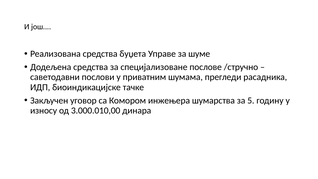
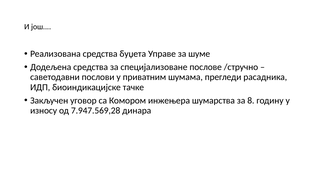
5: 5 -> 8
3.000.010,00: 3.000.010,00 -> 7.947.569,28
